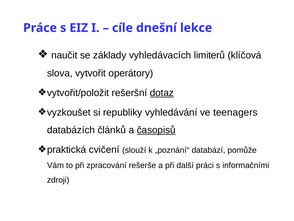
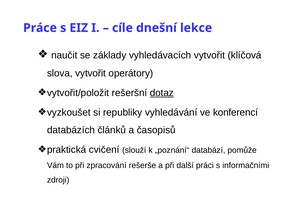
vyhledávacích limiterů: limiterů -> vytvořit
teenagers: teenagers -> konferencí
časopisů underline: present -> none
